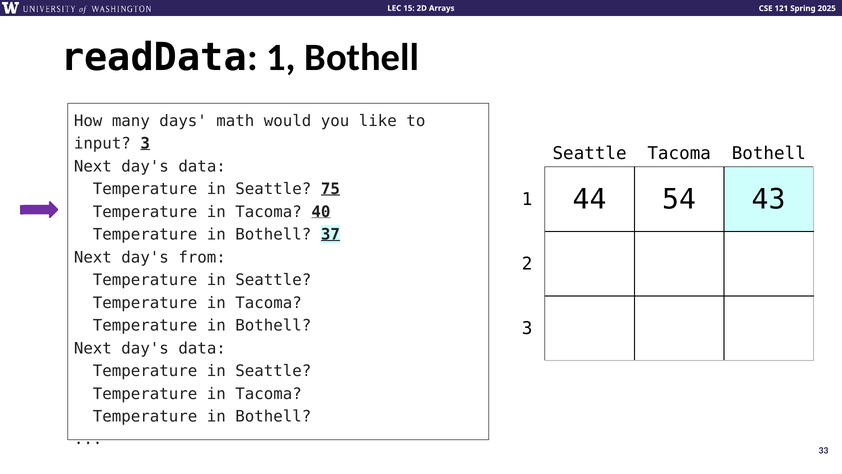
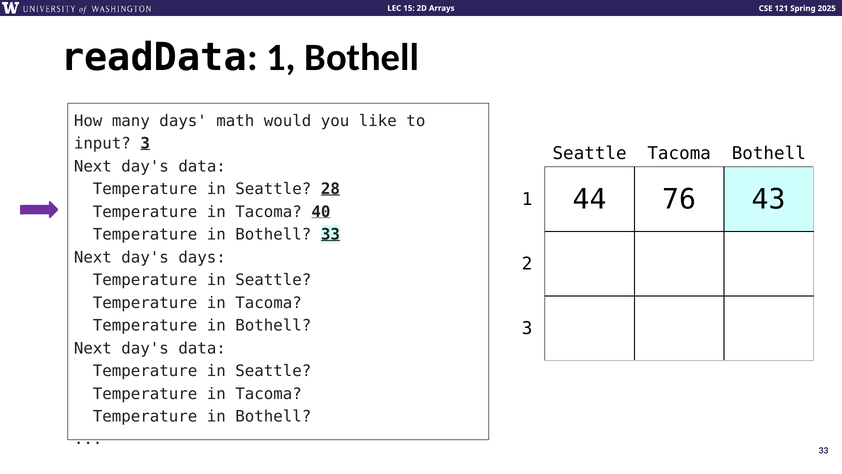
75: 75 -> 28
54: 54 -> 76
in Bothell 37: 37 -> 33
day's from: from -> days
